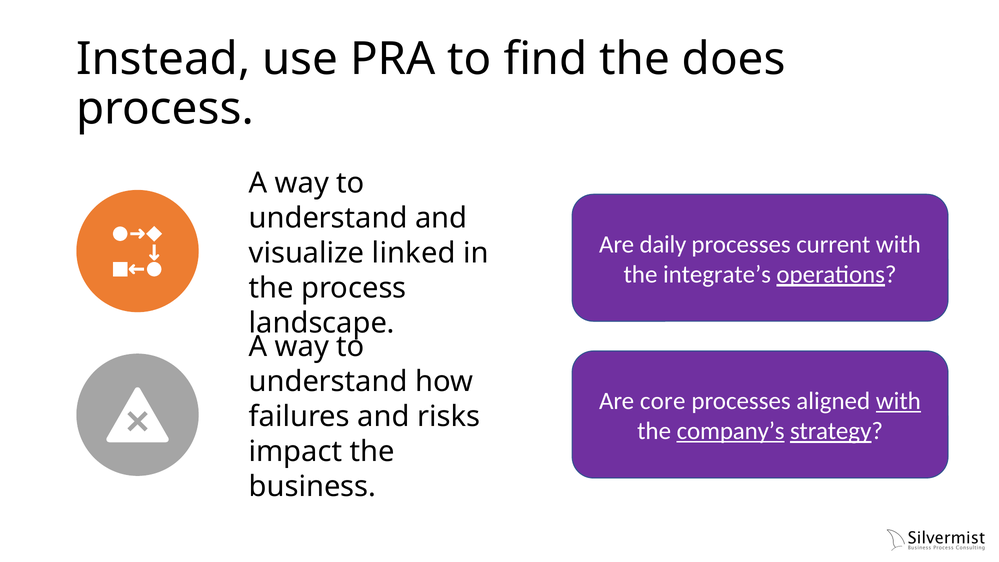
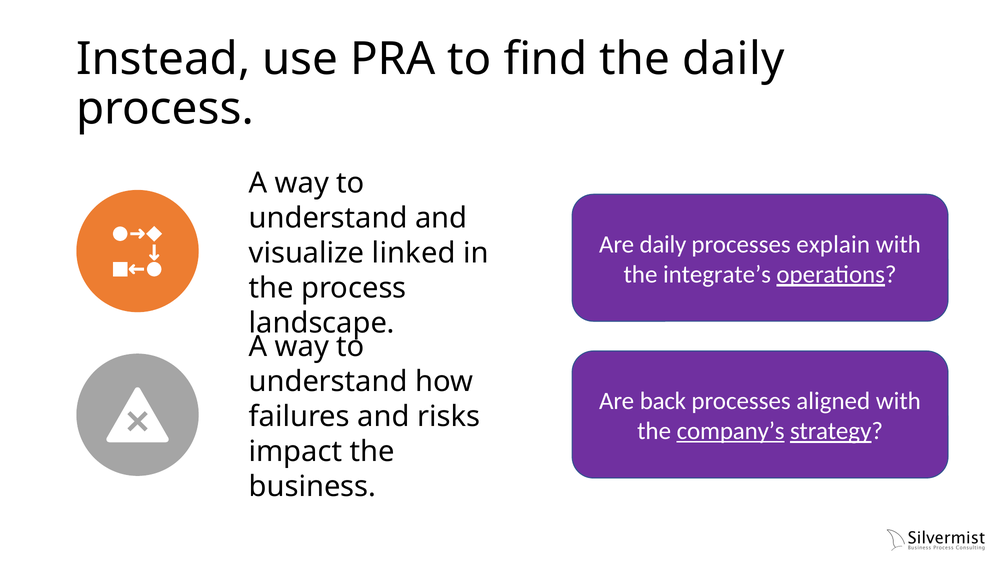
the does: does -> daily
current: current -> explain
core: core -> back
with at (898, 401) underline: present -> none
